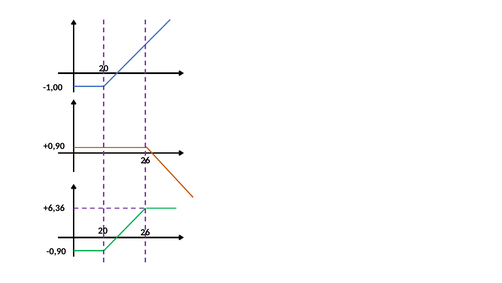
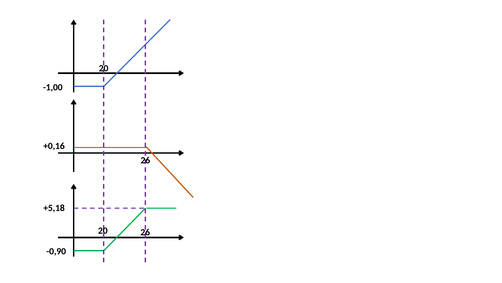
+0,90: +0,90 -> +0,16
+6,36: +6,36 -> +5,18
